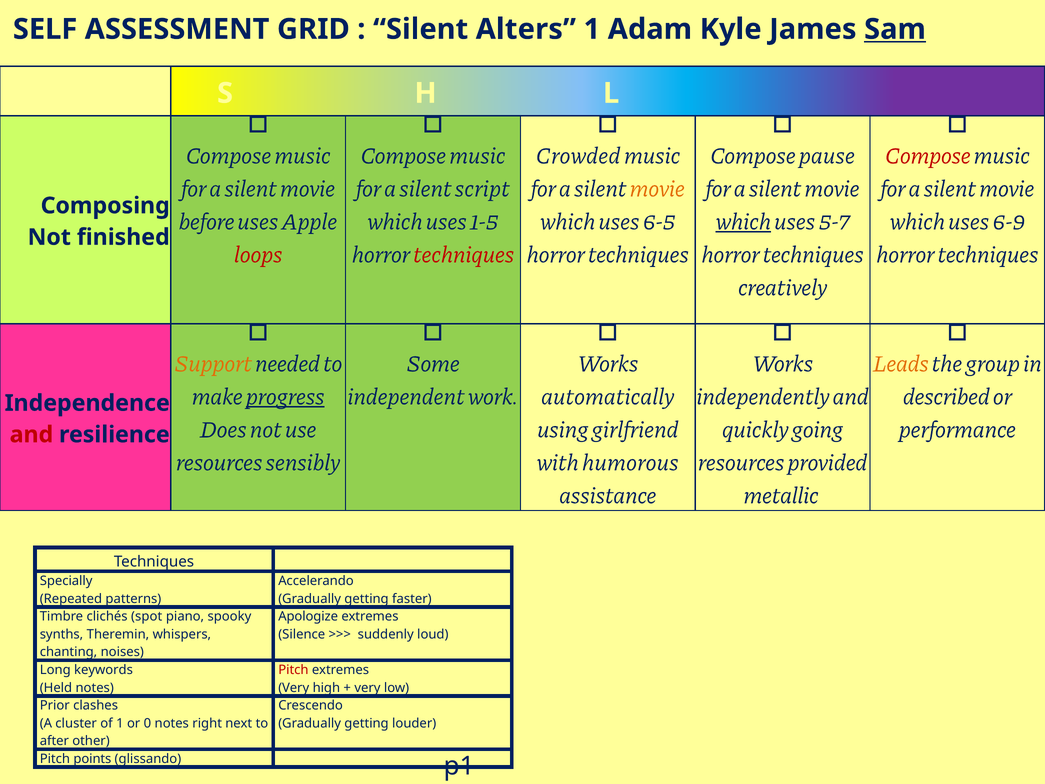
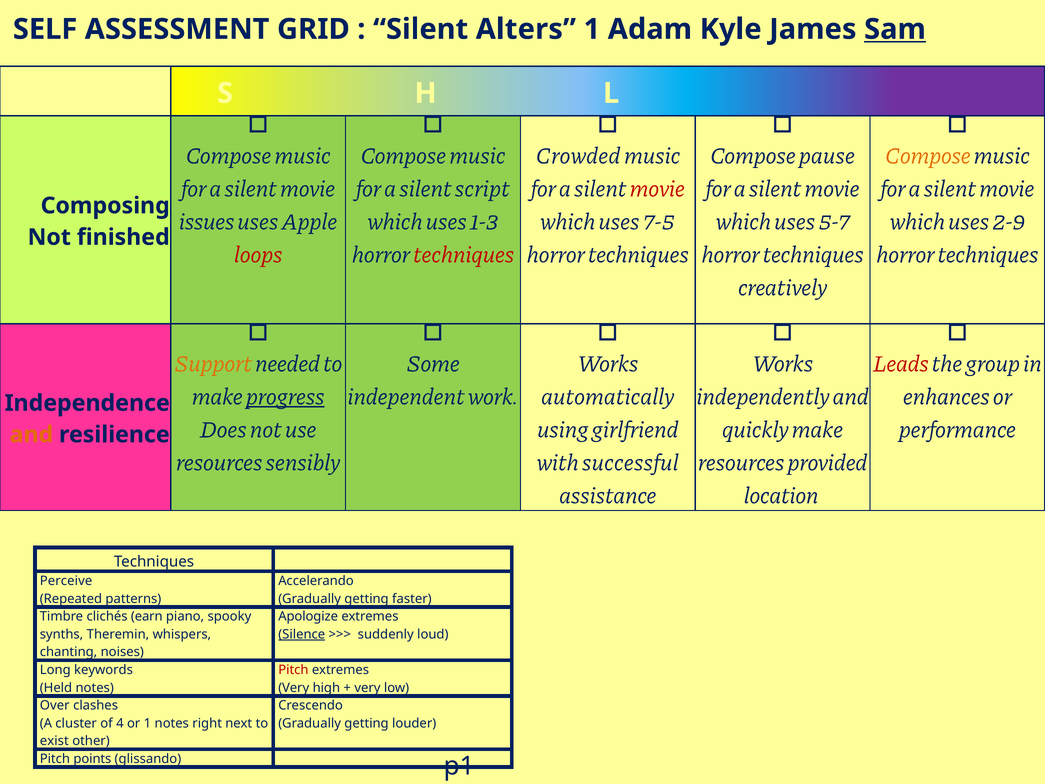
Compose at (928, 156) colour: red -> orange
movie at (657, 189) colour: orange -> red
before: before -> issues
1-5: 1-5 -> 1-3
6-5: 6-5 -> 7-5
which at (743, 222) underline: present -> none
6-9: 6-9 -> 2-9
Leads colour: orange -> red
described: described -> enhances
quickly going: going -> make
and at (31, 434) colour: red -> orange
humorous: humorous -> successful
metallic: metallic -> location
Specially: Specially -> Perceive
spot: spot -> earn
Silence underline: none -> present
Prior: Prior -> Over
of 1: 1 -> 4
or 0: 0 -> 1
after: after -> exist
